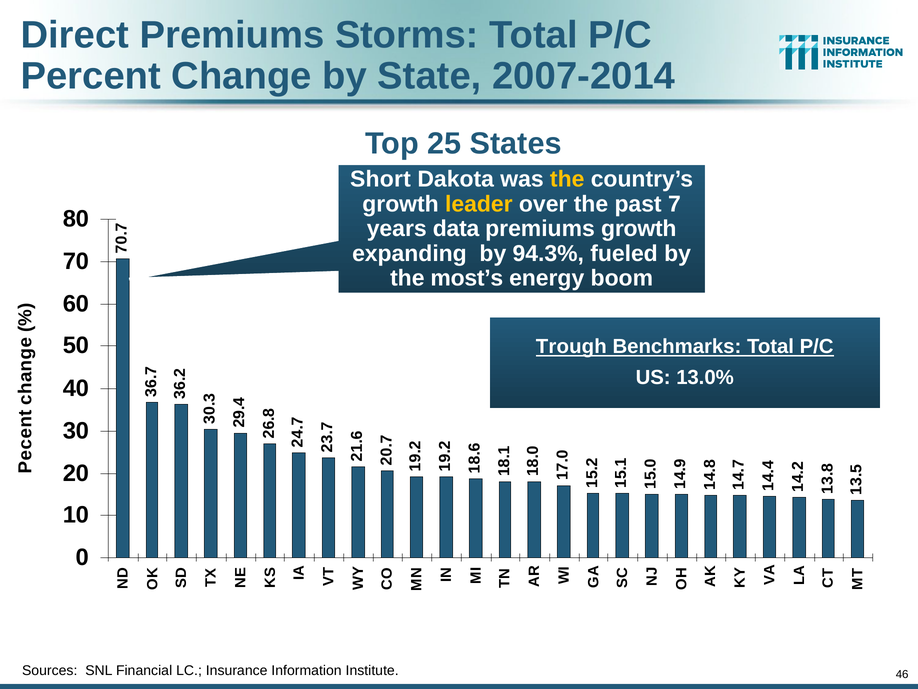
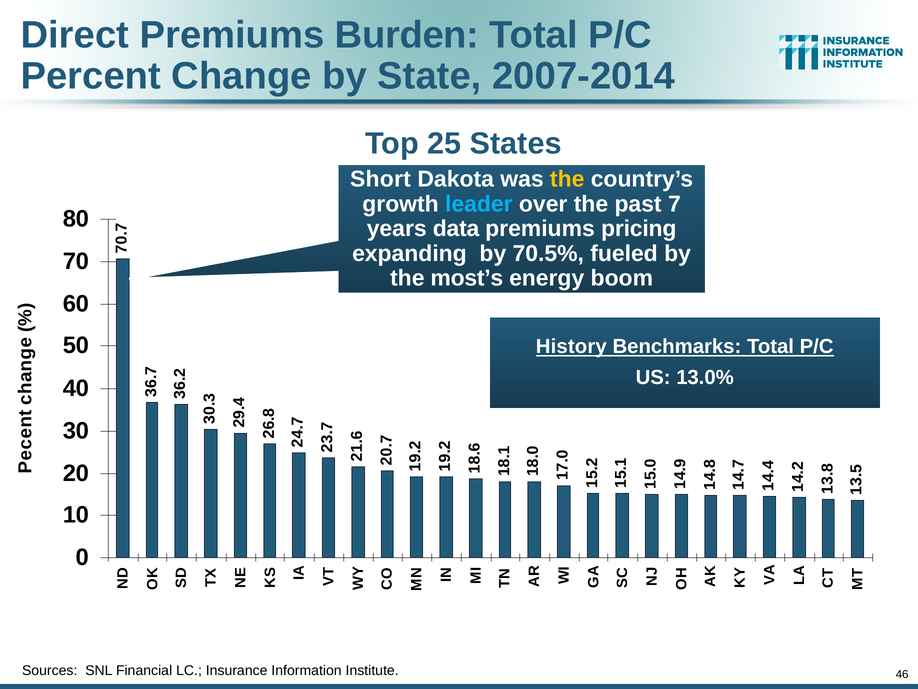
Storms: Storms -> Burden
leader colour: yellow -> light blue
premiums growth: growth -> pricing
94.3%: 94.3% -> 70.5%
Trough: Trough -> History
